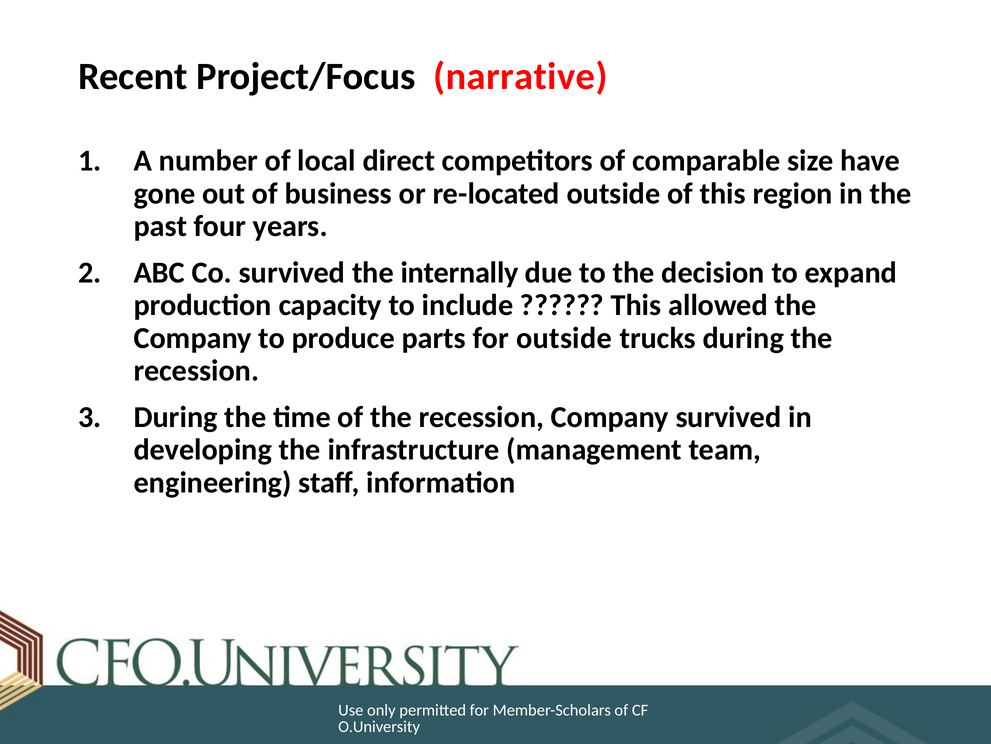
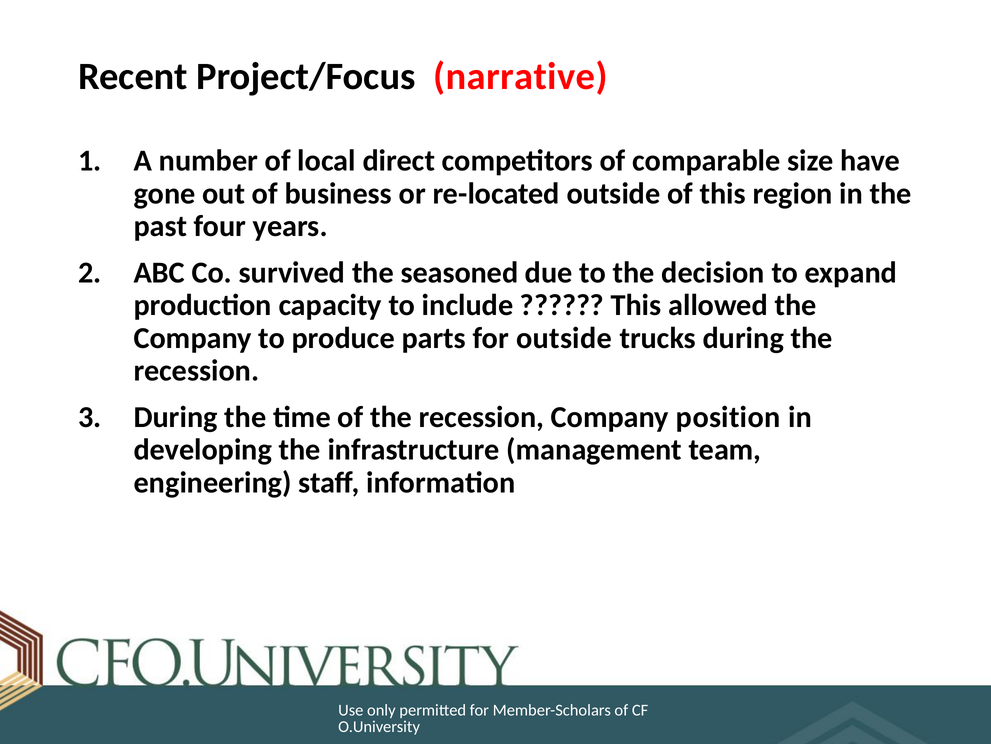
internally: internally -> seasoned
Company survived: survived -> position
